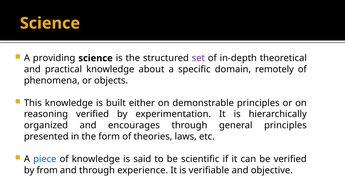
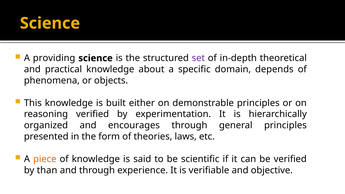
remotely: remotely -> depends
piece colour: blue -> orange
from: from -> than
